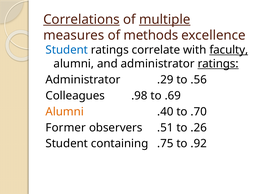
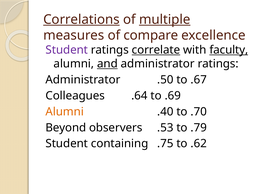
methods: methods -> compare
Student at (67, 50) colour: blue -> purple
correlate underline: none -> present
and underline: none -> present
ratings at (218, 64) underline: present -> none
.29: .29 -> .50
.56: .56 -> .67
.98: .98 -> .64
Former: Former -> Beyond
.51: .51 -> .53
.26: .26 -> .79
.92: .92 -> .62
